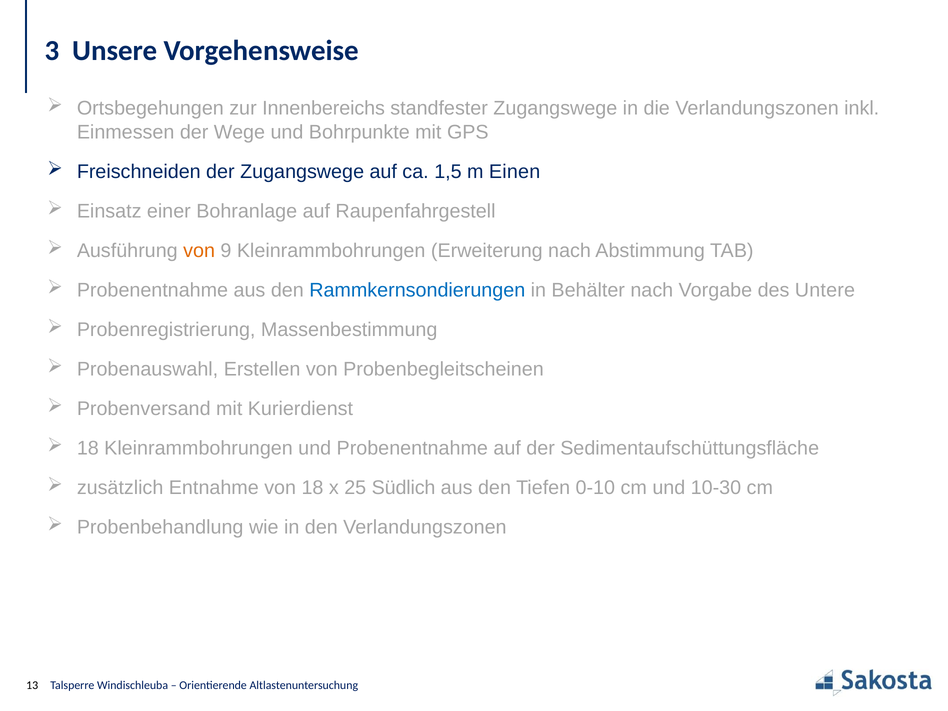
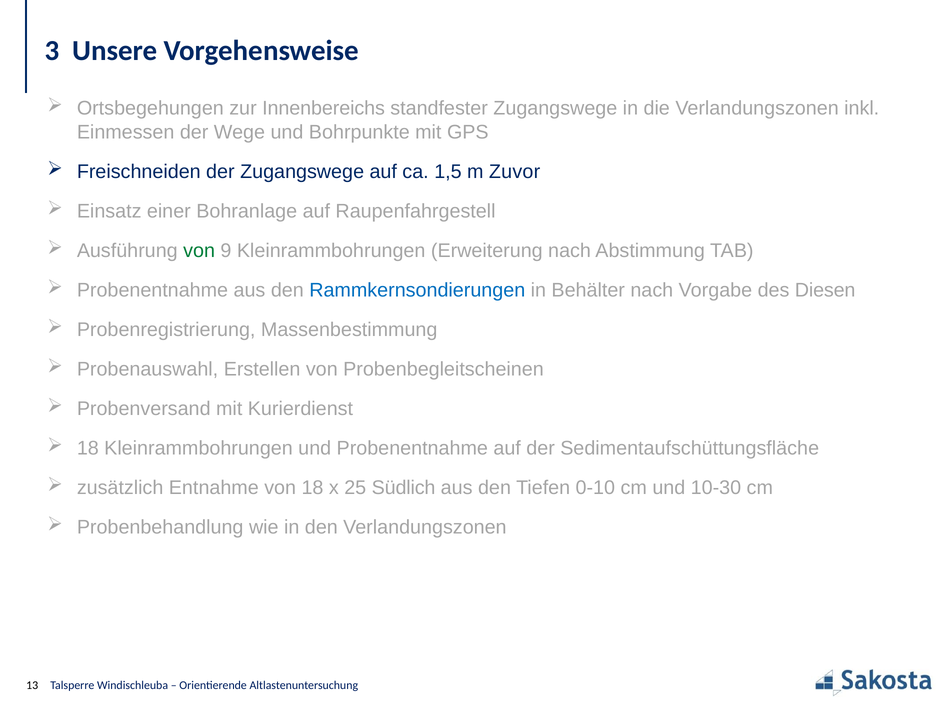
Einen: Einen -> Zuvor
von at (199, 251) colour: orange -> green
Untere: Untere -> Diesen
